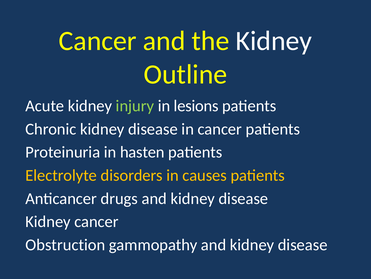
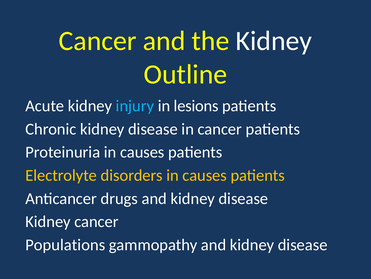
injury colour: light green -> light blue
Proteinuria in hasten: hasten -> causes
Obstruction: Obstruction -> Populations
